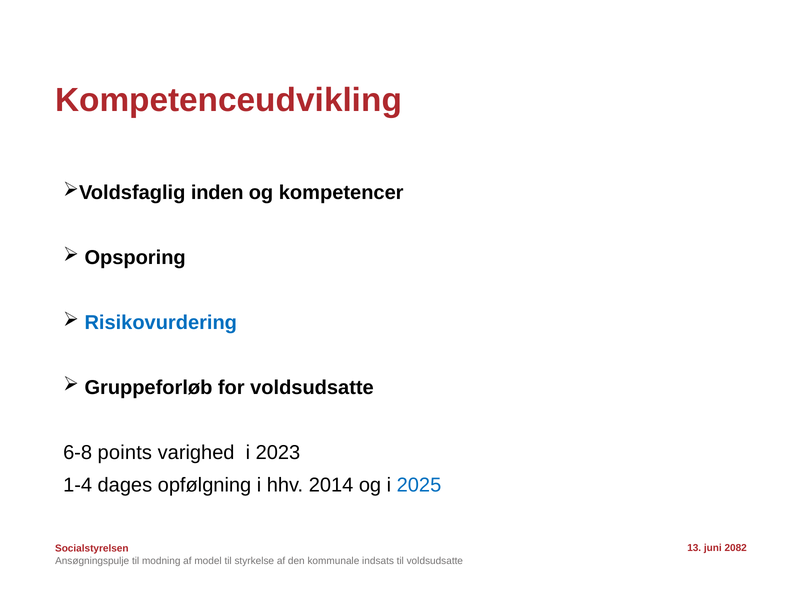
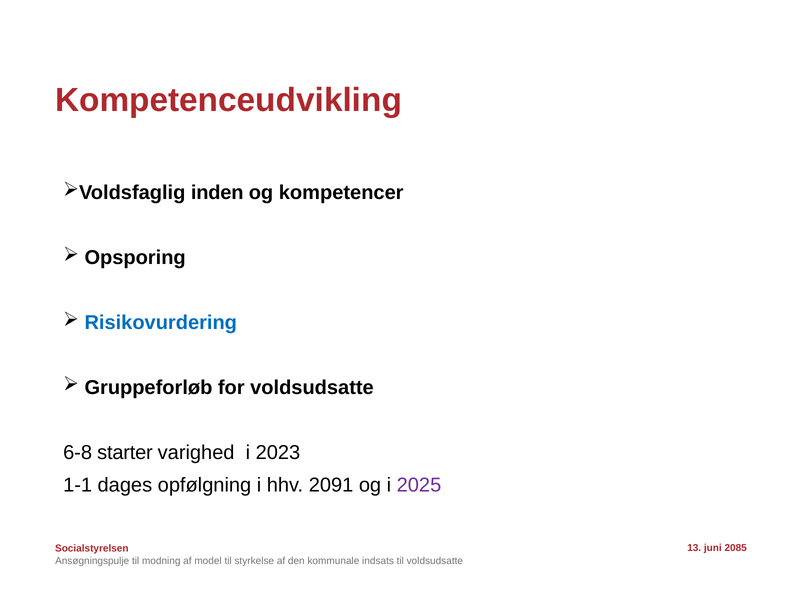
points: points -> starter
1-4: 1-4 -> 1-1
2014: 2014 -> 2091
2025 colour: blue -> purple
2082: 2082 -> 2085
